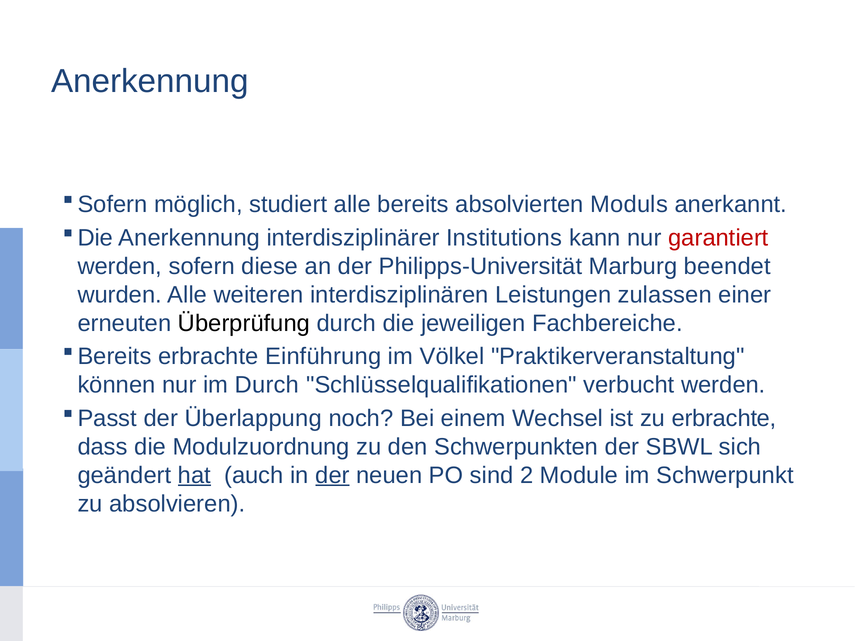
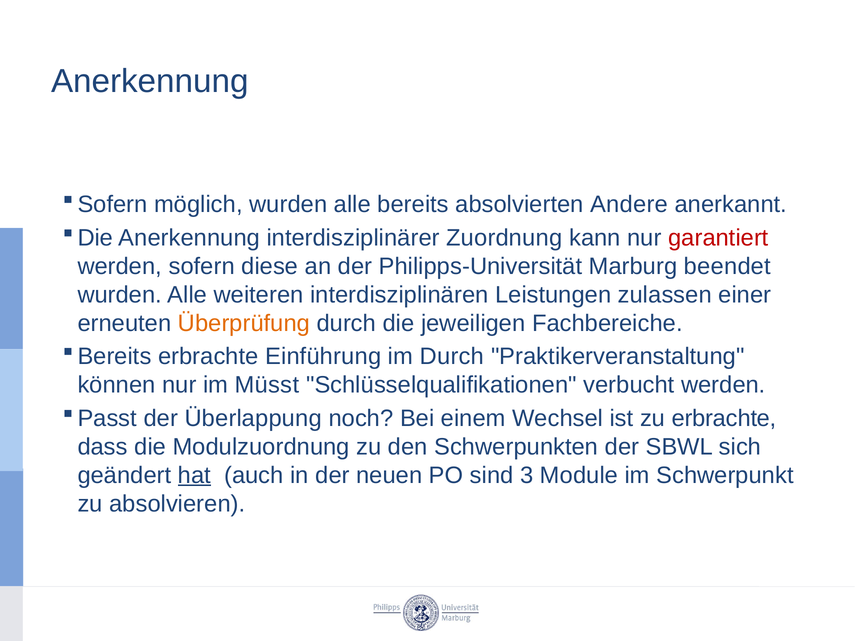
möglich studiert: studiert -> wurden
Moduls: Moduls -> Andere
Institutions: Institutions -> Zuordnung
Überprüfung colour: black -> orange
im Völkel: Völkel -> Durch
im Durch: Durch -> Müsst
der at (333, 475) underline: present -> none
2: 2 -> 3
